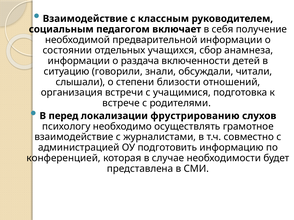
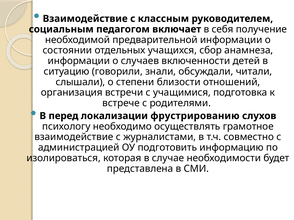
раздача: раздача -> случаев
конференцией: конференцией -> изолироваться
